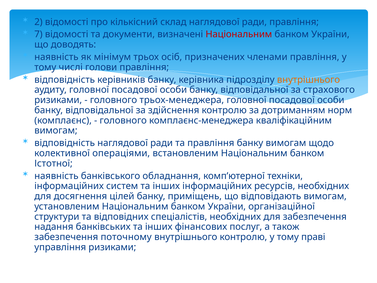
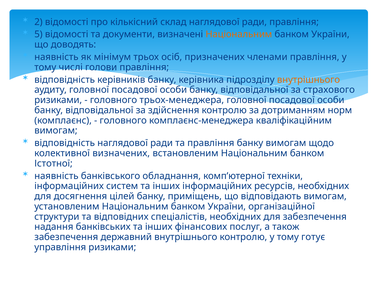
7: 7 -> 5
Національним at (239, 34) colour: red -> orange
операціями: операціями -> визначених
поточному: поточному -> державний
праві: праві -> готує
